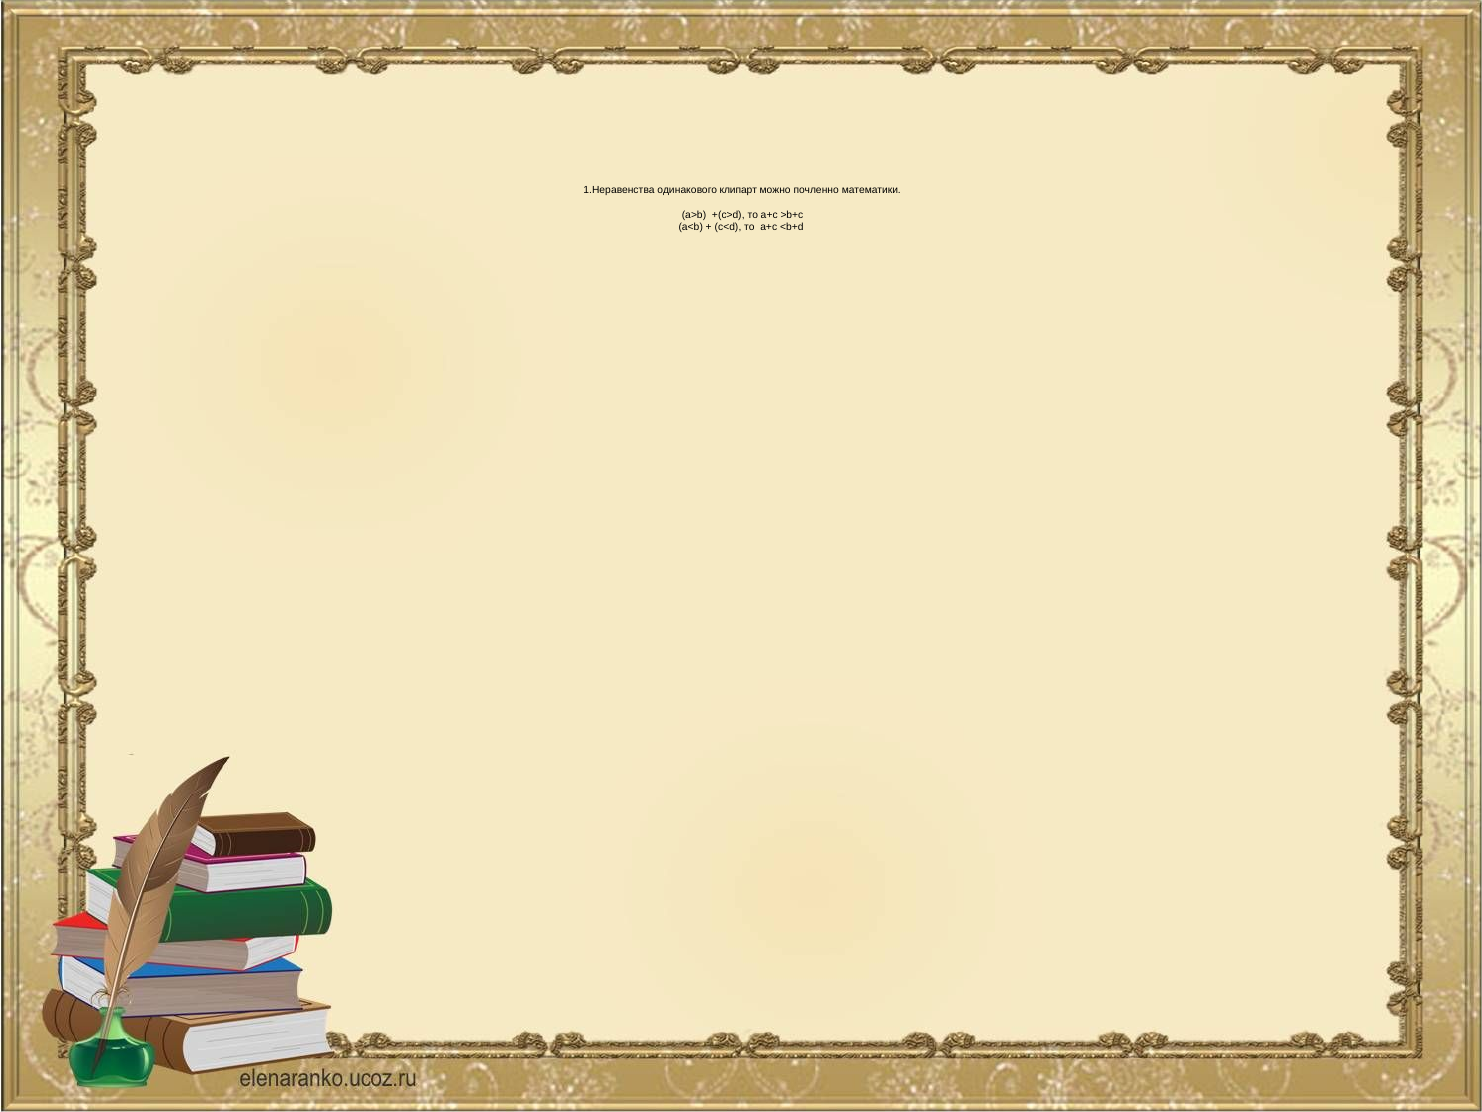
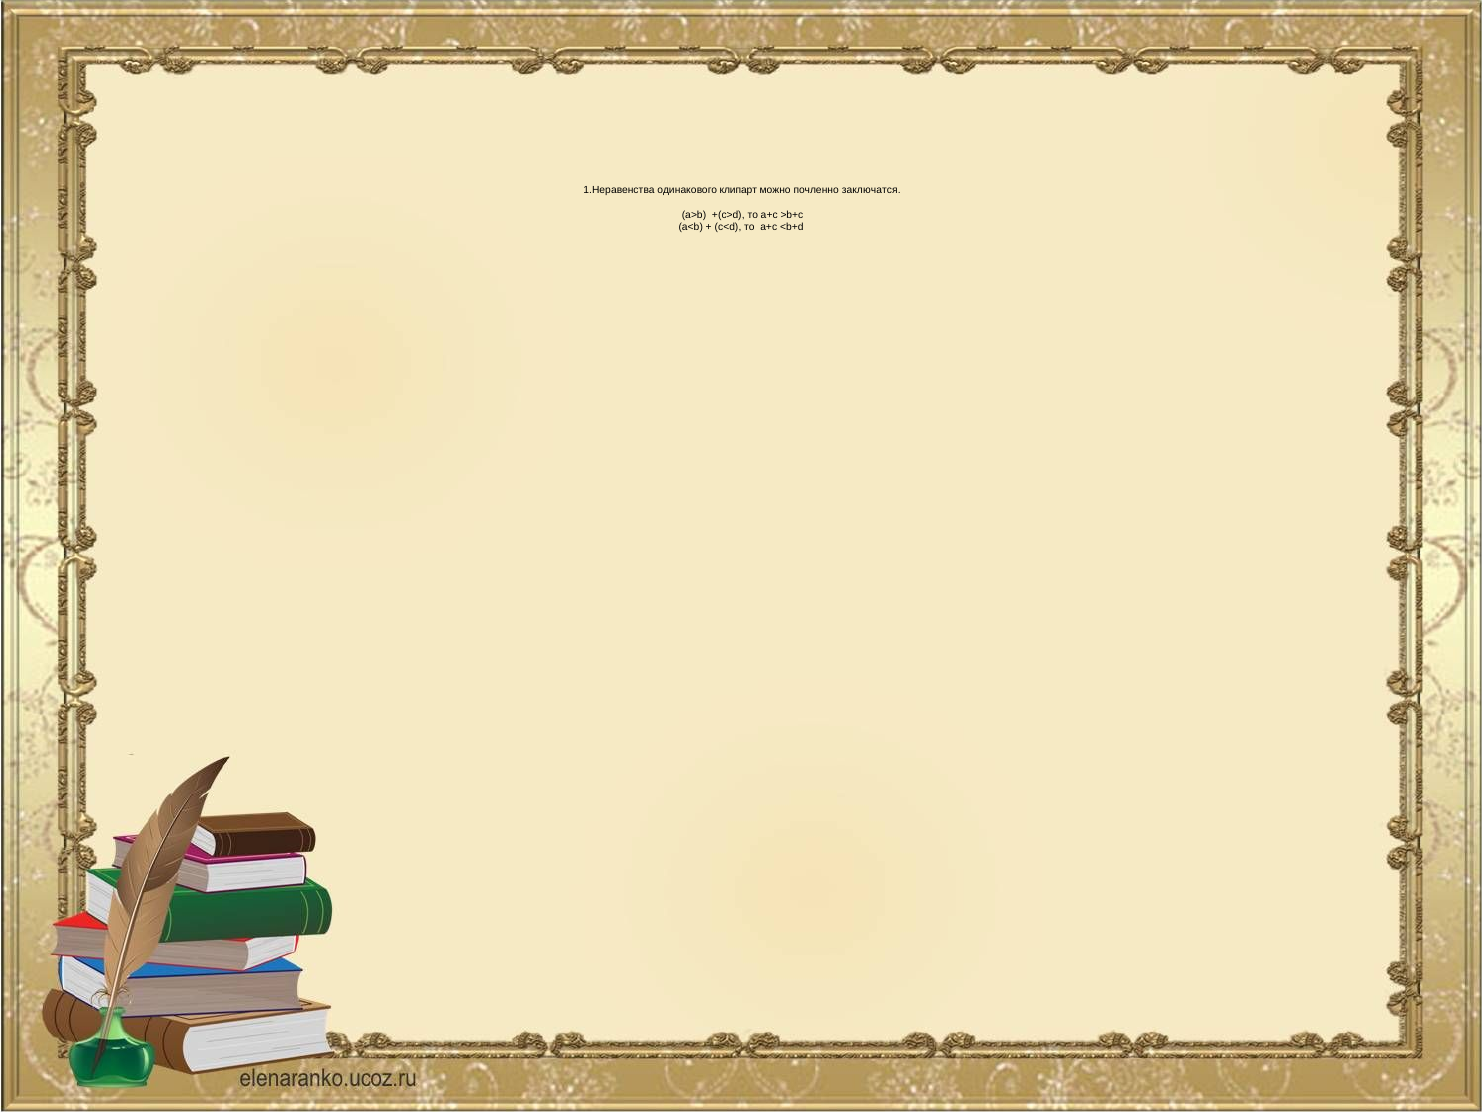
математики: математики -> заключатся
